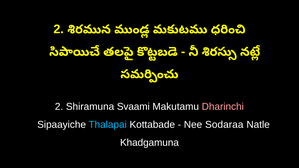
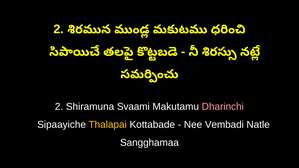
Thalapai colour: light blue -> yellow
Sodaraa: Sodaraa -> Vembadi
Khadgamuna: Khadgamuna -> Sangghamaa
